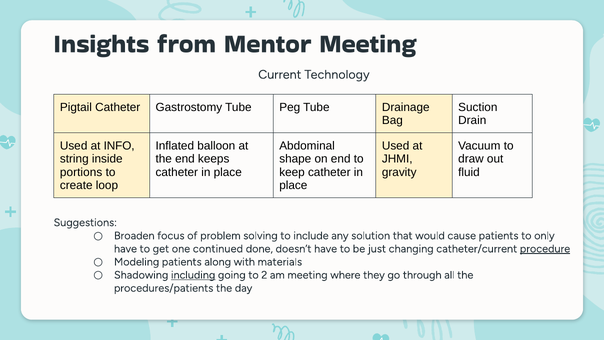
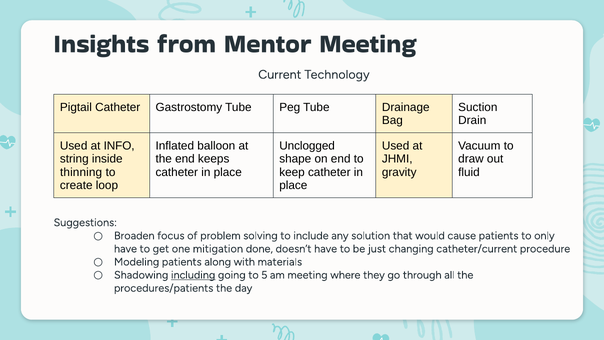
Abdominal: Abdominal -> Unclogged
portions: portions -> thinning
continued: continued -> mitigation
procedure underline: present -> none
2: 2 -> 5
